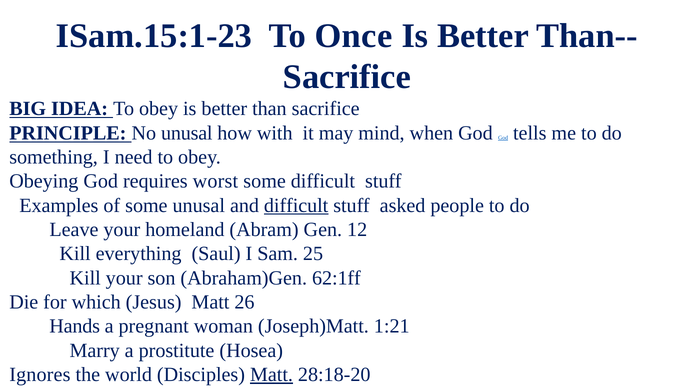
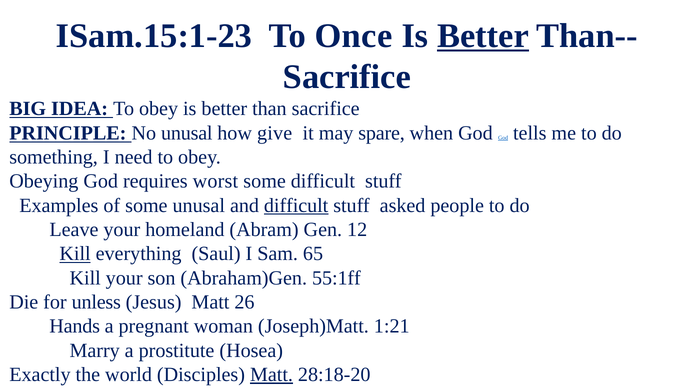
Better at (483, 36) underline: none -> present
with: with -> give
mind: mind -> spare
Kill at (75, 254) underline: none -> present
25: 25 -> 65
62:1ff: 62:1ff -> 55:1ff
which: which -> unless
Ignores: Ignores -> Exactly
